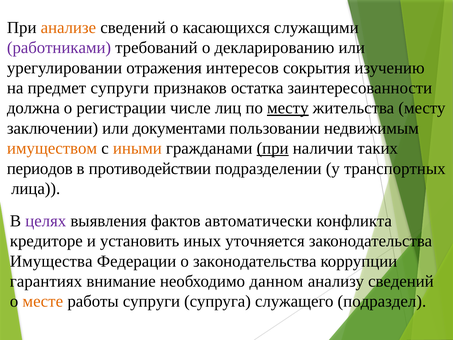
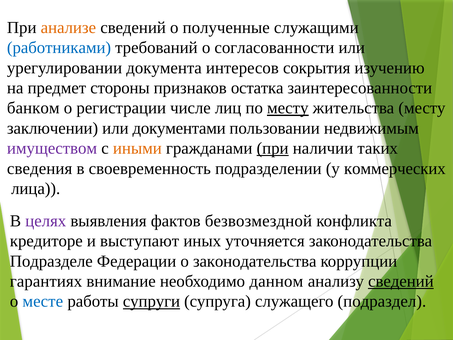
касающихся: касающихся -> полученные
работниками colour: purple -> blue
декларированию: декларированию -> согласованности
отражения: отражения -> документа
предмет супруги: супруги -> стороны
должна: должна -> банком
имуществом colour: orange -> purple
периодов: периодов -> сведения
противодействии: противодействии -> своевременность
транспортных: транспортных -> коммерческих
автоматически: автоматически -> безвозмездной
установить: установить -> выступают
Имущества: Имущества -> Подразделе
сведений at (401, 281) underline: none -> present
месте colour: orange -> blue
супруги at (151, 301) underline: none -> present
